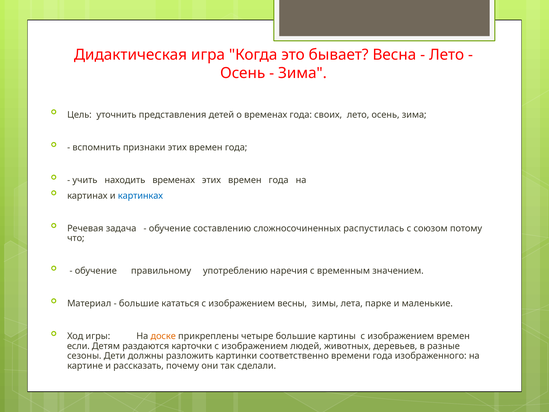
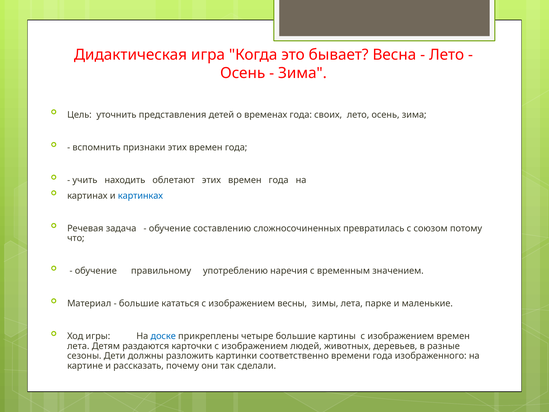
находить временах: временах -> облетают
распустилась: распустилась -> превратилась
доске colour: orange -> blue
если at (78, 346): если -> лета
